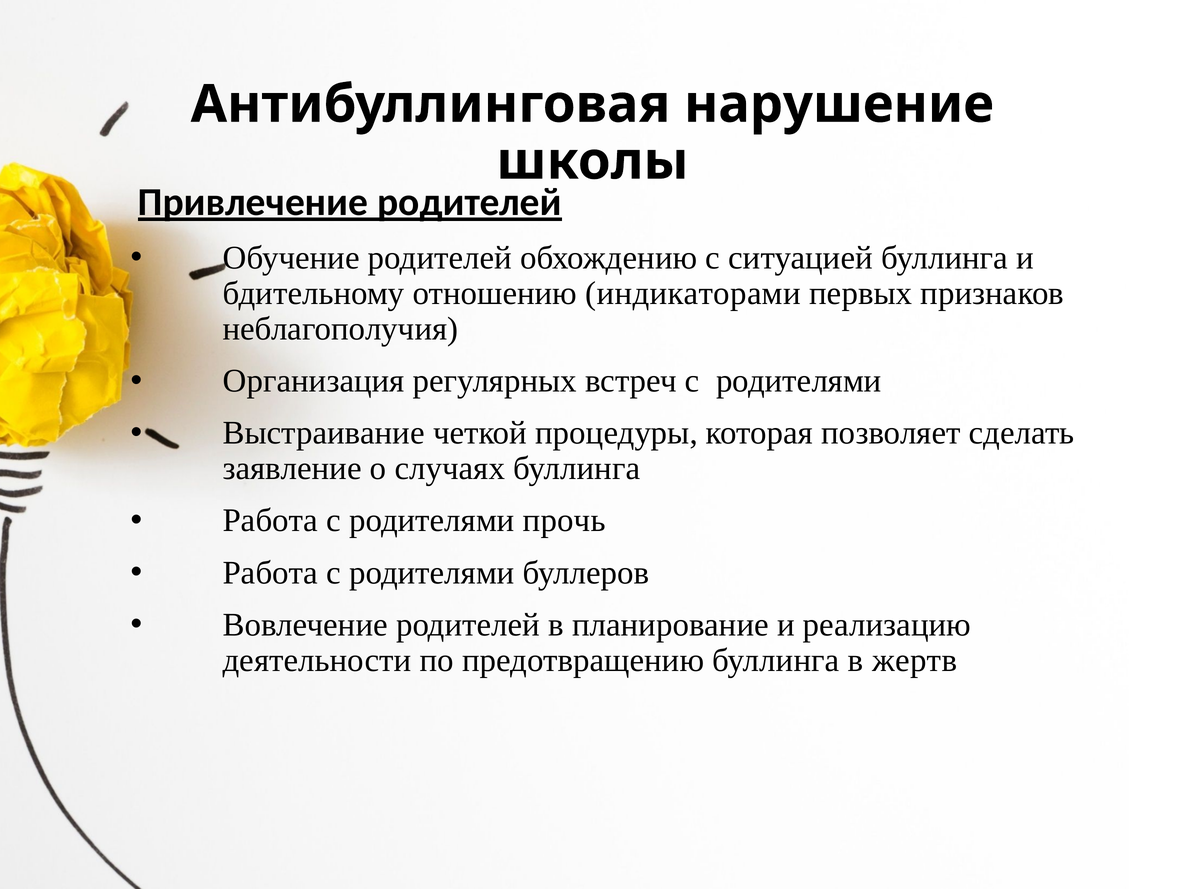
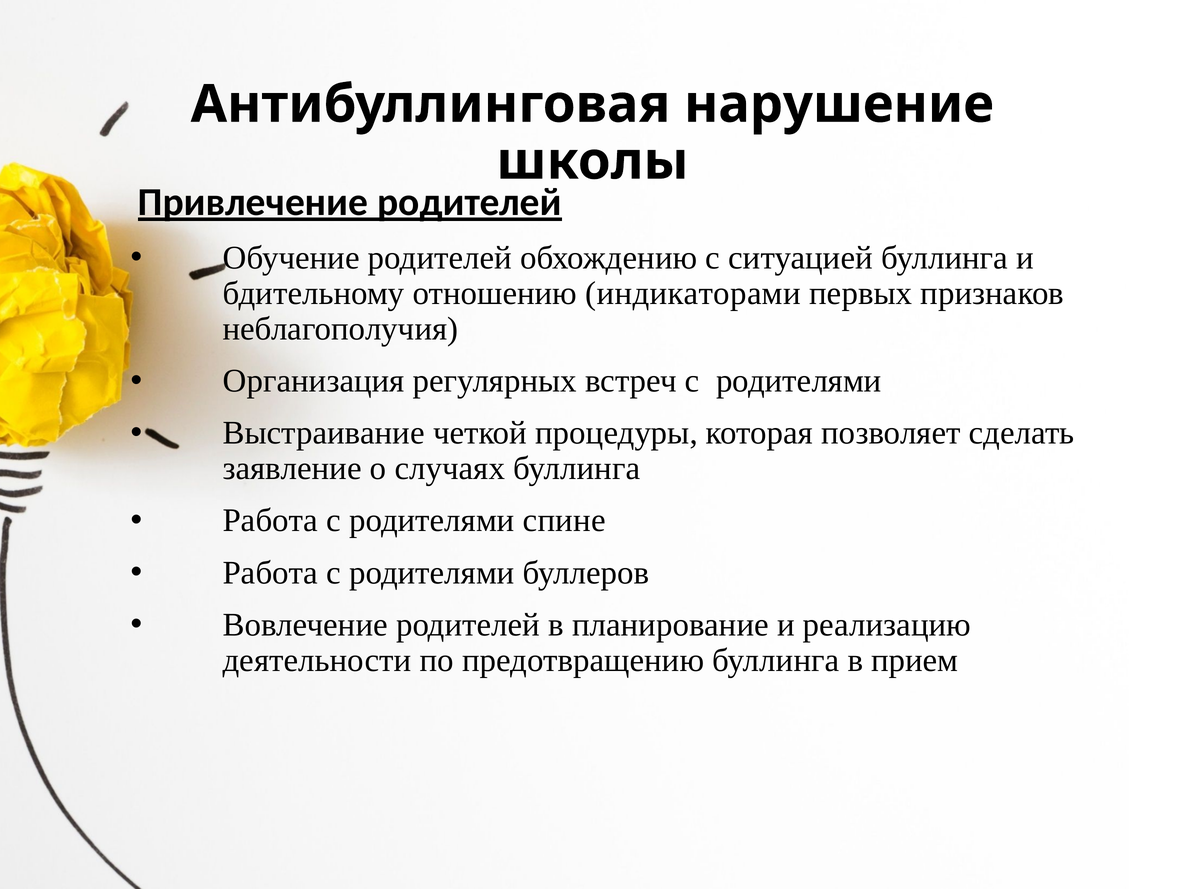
прочь: прочь -> спине
жертв: жертв -> прием
